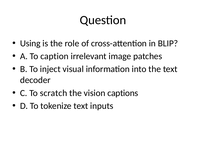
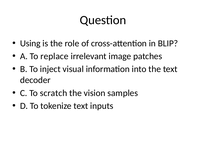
caption: caption -> replace
captions: captions -> samples
